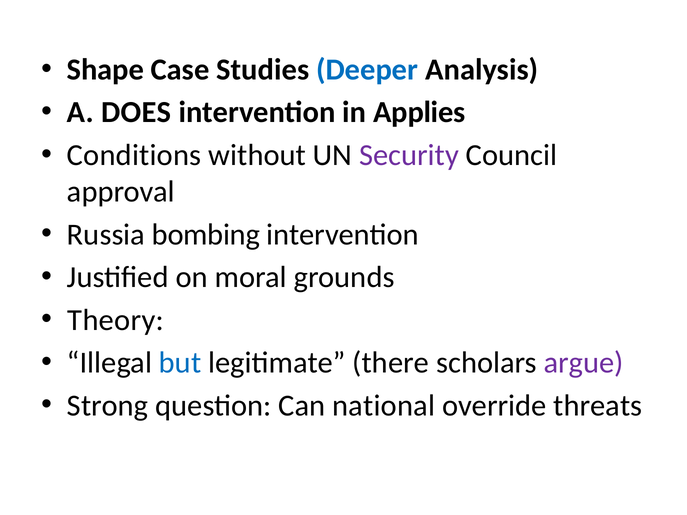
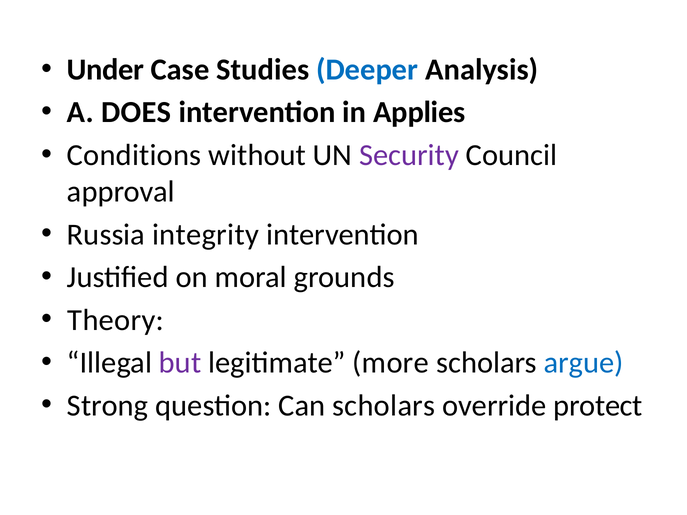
Shape: Shape -> Under
bombing: bombing -> integrity
but colour: blue -> purple
there: there -> more
argue colour: purple -> blue
Can national: national -> scholars
threats: threats -> protect
